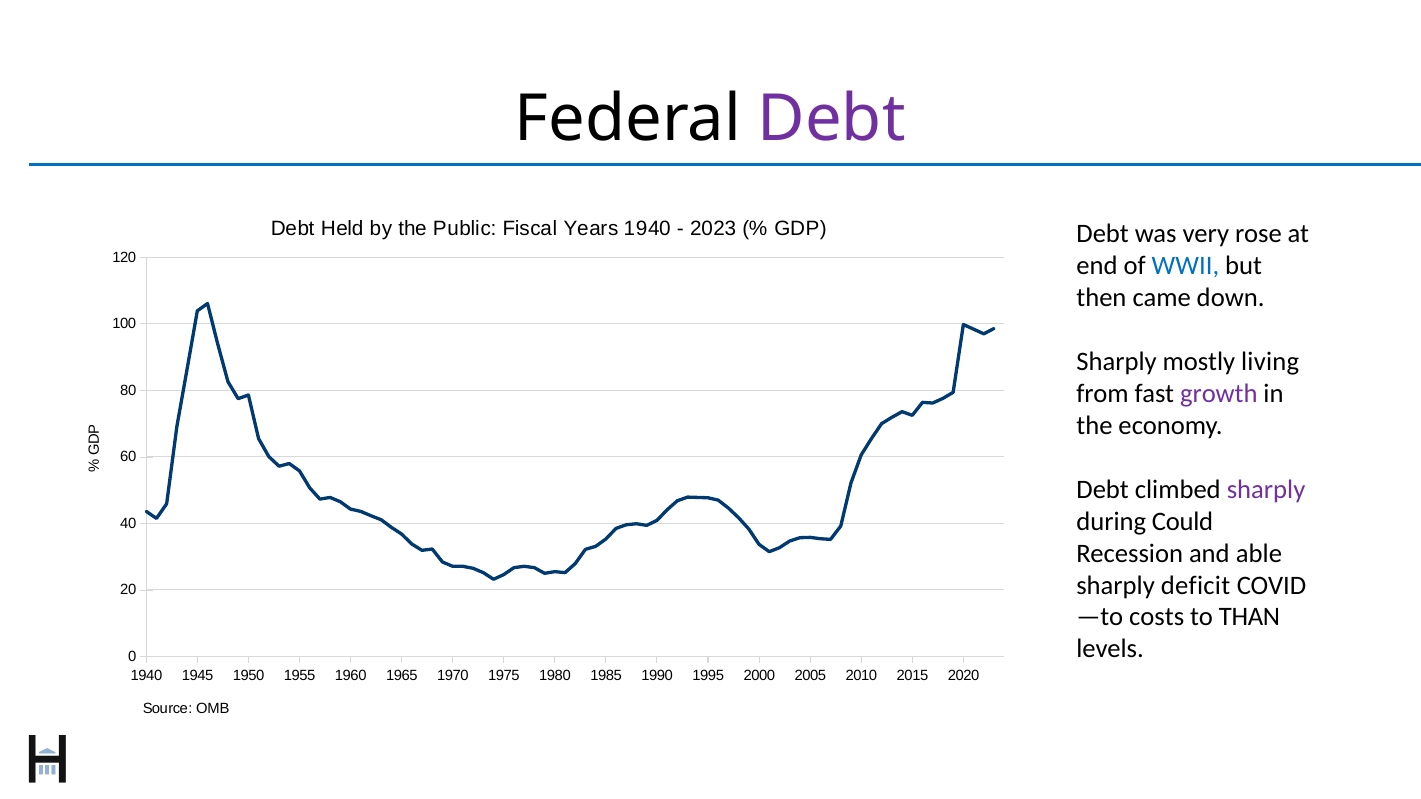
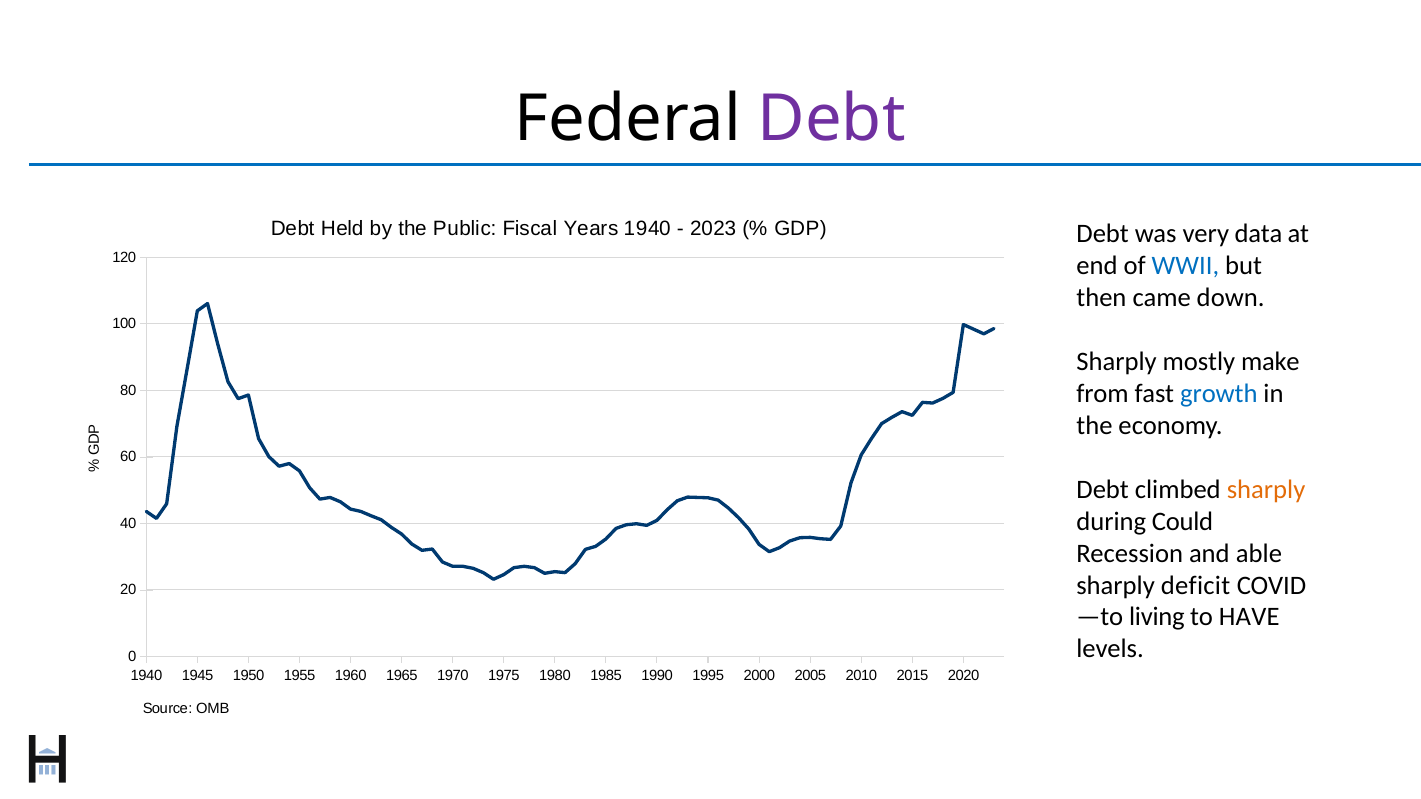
rose: rose -> data
living: living -> make
growth colour: purple -> blue
sharply at (1266, 490) colour: purple -> orange
costs: costs -> living
THAN: THAN -> HAVE
